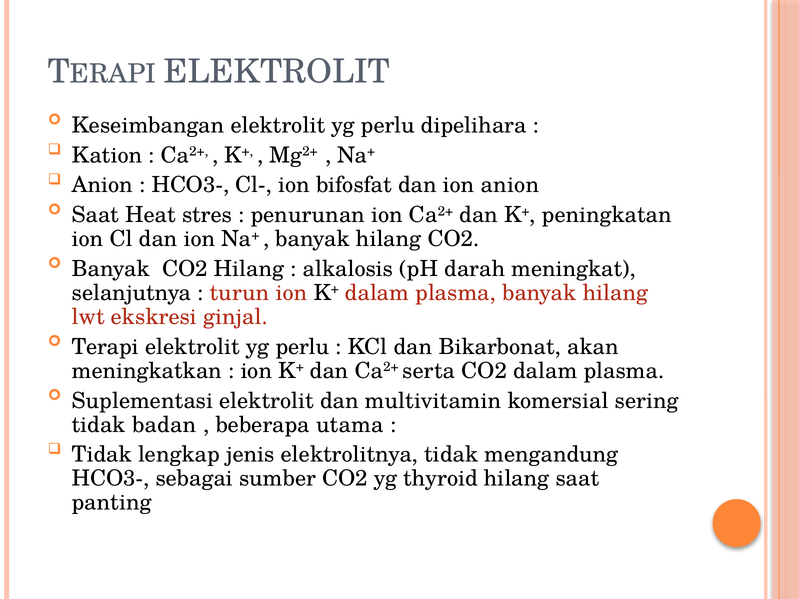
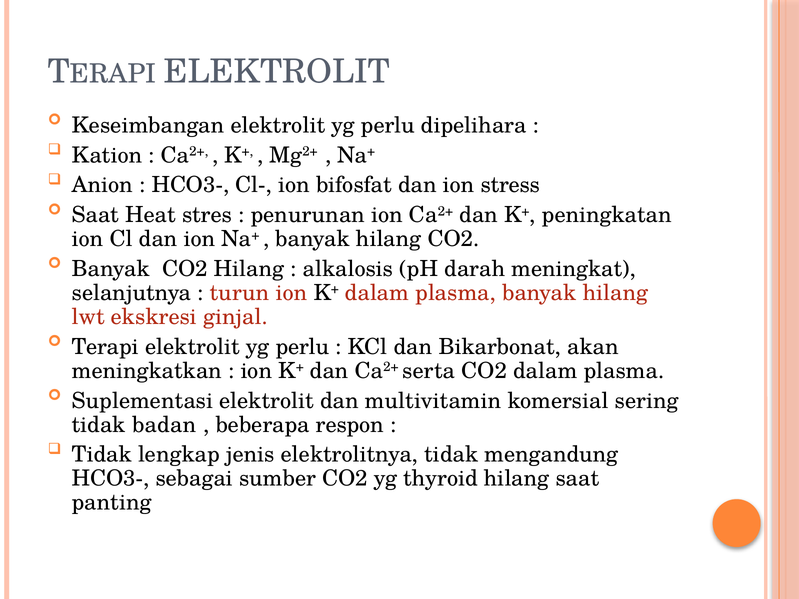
ion anion: anion -> stress
utama: utama -> respon
